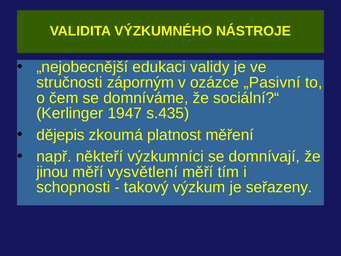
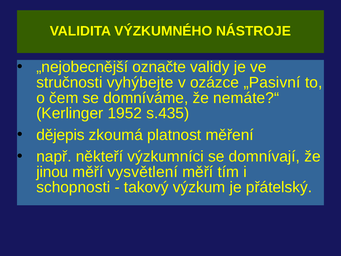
edukaci: edukaci -> označte
záporným: záporným -> vyhýbejte
sociální?“: sociální?“ -> nemáte?“
1947: 1947 -> 1952
seřazeny: seřazeny -> přátelský
